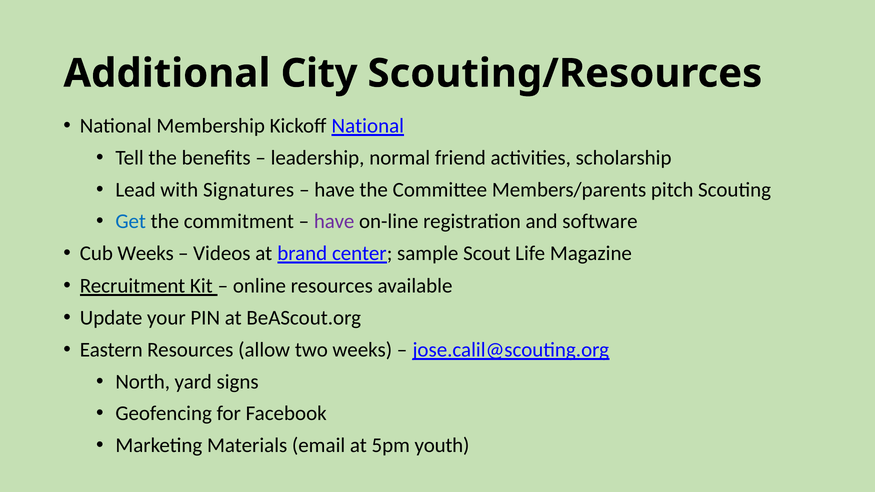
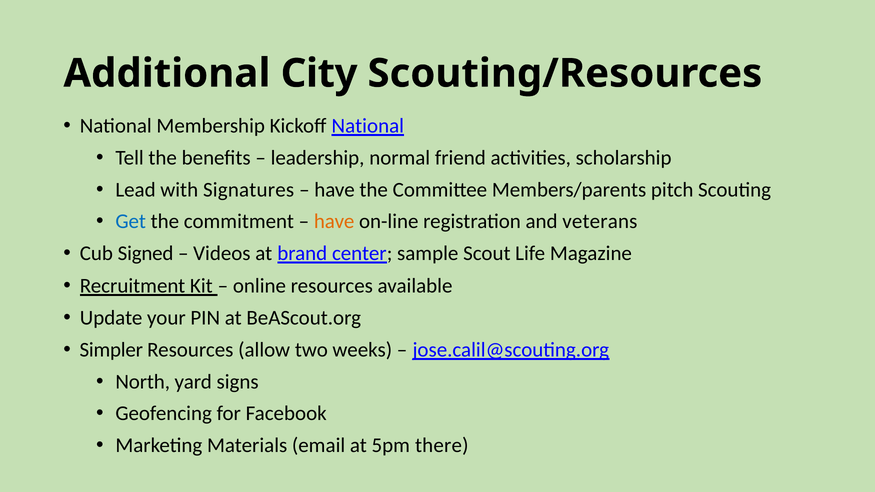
have at (334, 221) colour: purple -> orange
software: software -> veterans
Cub Weeks: Weeks -> Signed
Eastern: Eastern -> Simpler
youth: youth -> there
